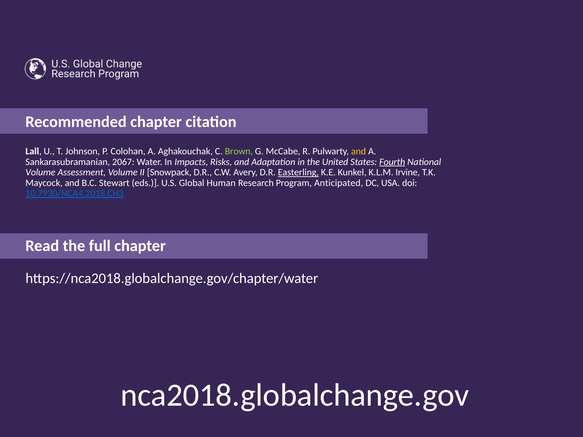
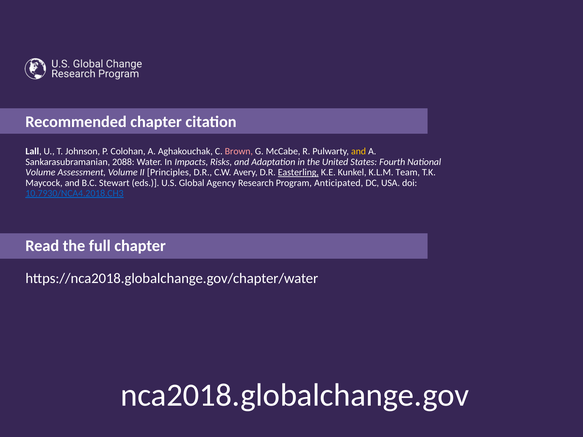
Brown colour: light green -> pink
2067: 2067 -> 2088
Fourth at (392, 162) underline: present -> none
Snowpack: Snowpack -> Principles
Irvine: Irvine -> Team
Human: Human -> Agency
